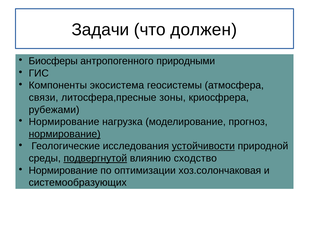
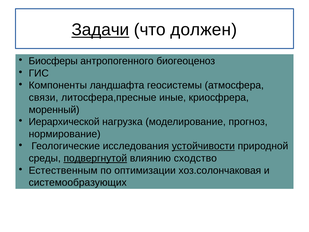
Задачи underline: none -> present
природными: природными -> биогеоценоз
экосистема: экосистема -> ландшафта
зоны: зоны -> иные
рубежами: рубежами -> моренный
Нормирование at (64, 122): Нормирование -> Иерархической
нормирование at (65, 134) underline: present -> none
Нормирование at (63, 170): Нормирование -> Естественным
